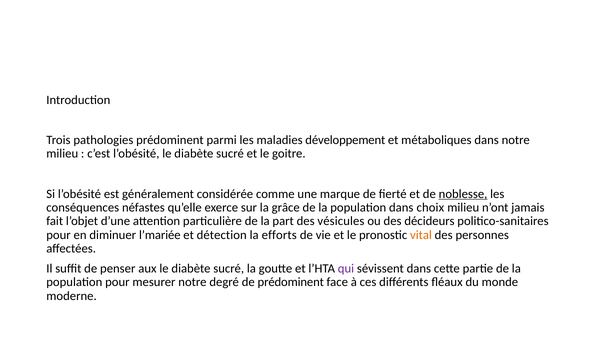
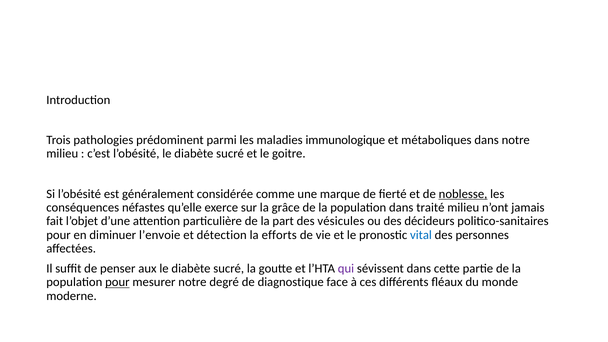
développement: développement -> immunologique
choix: choix -> traité
l’mariée: l’mariée -> l’envoie
vital colour: orange -> blue
pour at (117, 282) underline: none -> present
de prédominent: prédominent -> diagnostique
